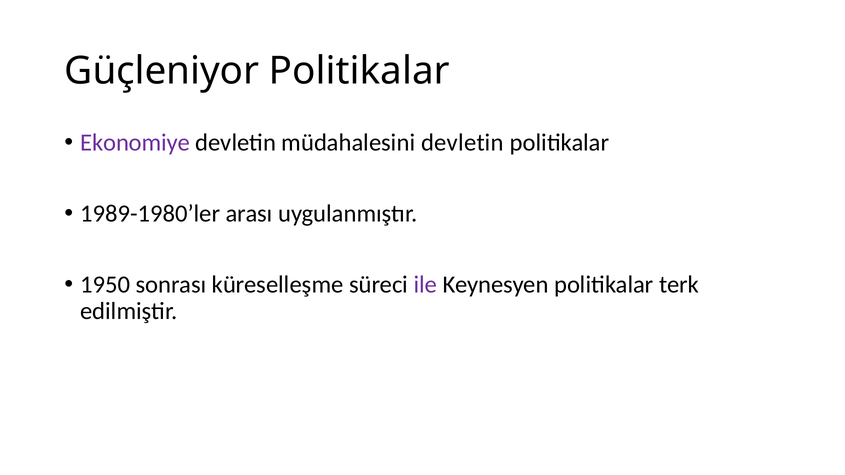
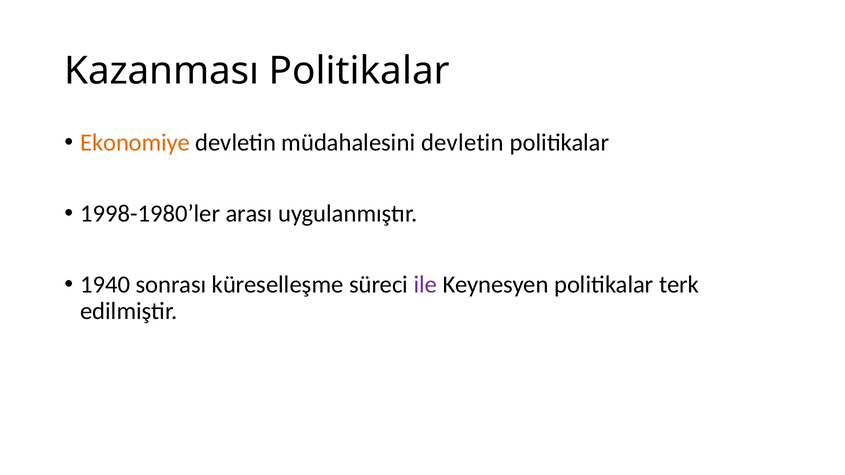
Güçleniyor: Güçleniyor -> Kazanması
Ekonomiye colour: purple -> orange
1989-1980’ler: 1989-1980’ler -> 1998-1980’ler
1950: 1950 -> 1940
